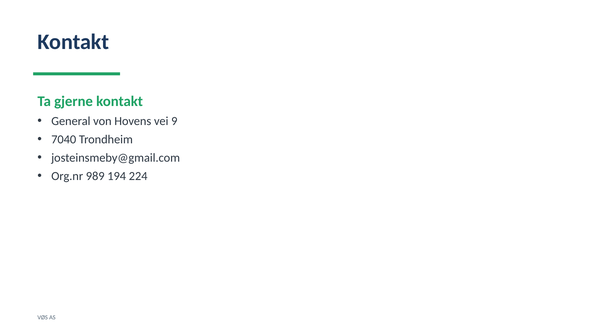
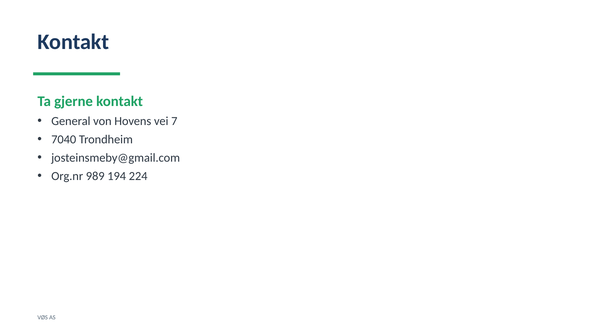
9: 9 -> 7
